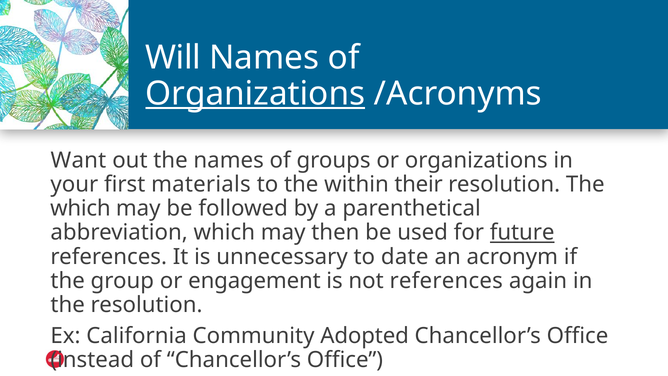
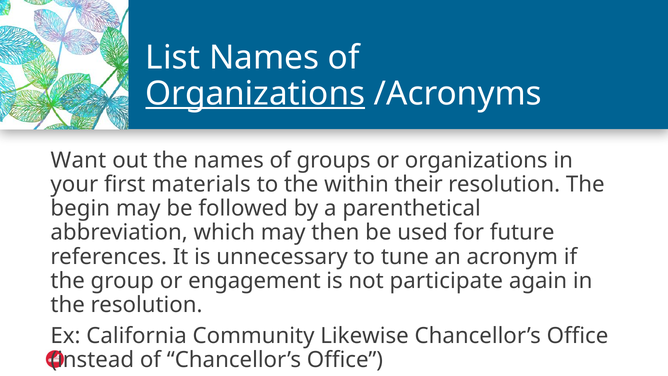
Will: Will -> List
which at (80, 208): which -> begin
future underline: present -> none
date: date -> tune
not references: references -> participate
Adopted: Adopted -> Likewise
